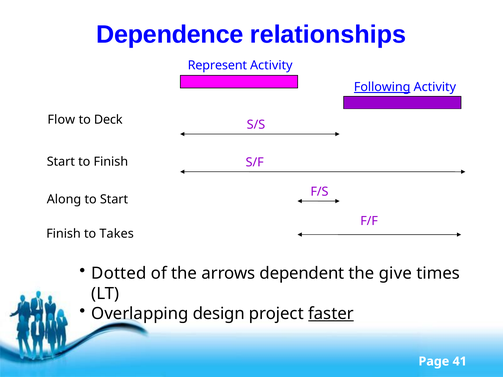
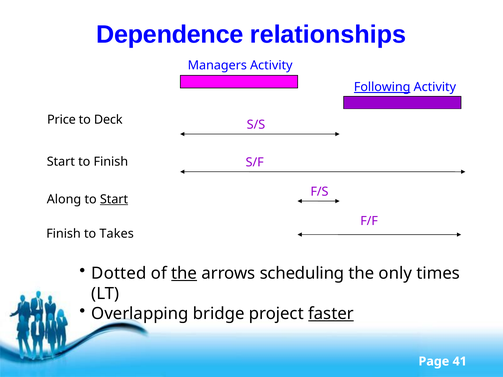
Represent: Represent -> Managers
Flow: Flow -> Price
Start at (114, 200) underline: none -> present
the at (184, 274) underline: none -> present
dependent: dependent -> scheduling
give: give -> only
design: design -> bridge
